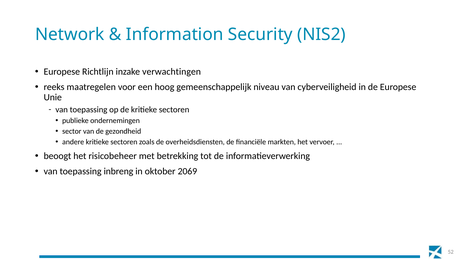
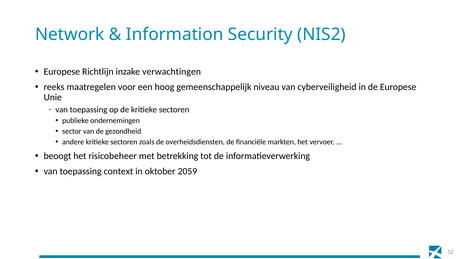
inbreng: inbreng -> context
2069: 2069 -> 2059
